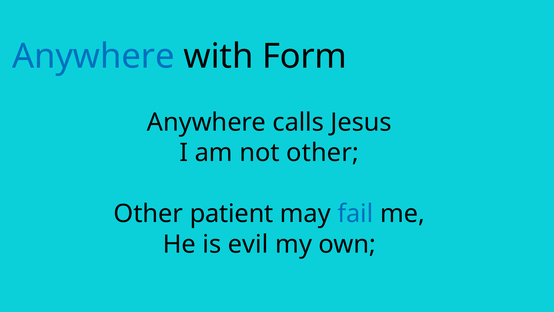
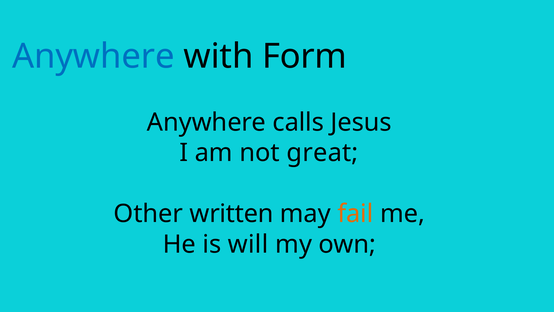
not other: other -> great
patient: patient -> written
fail colour: blue -> orange
evil: evil -> will
